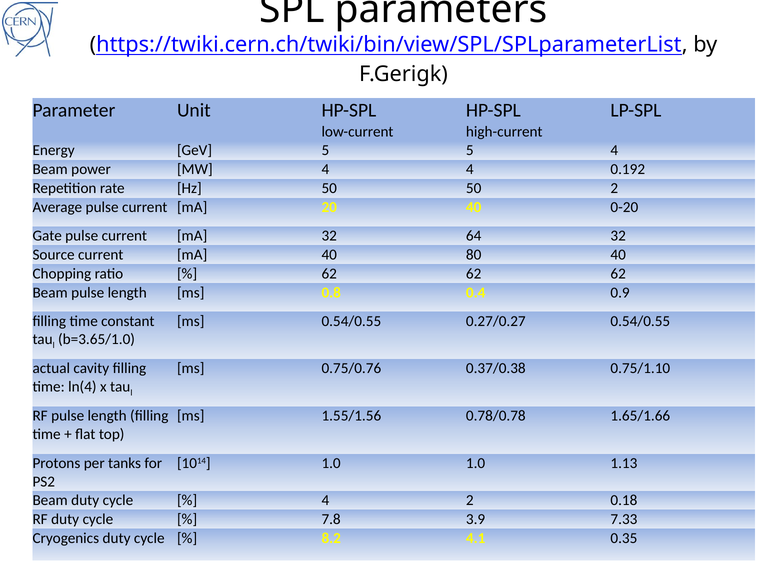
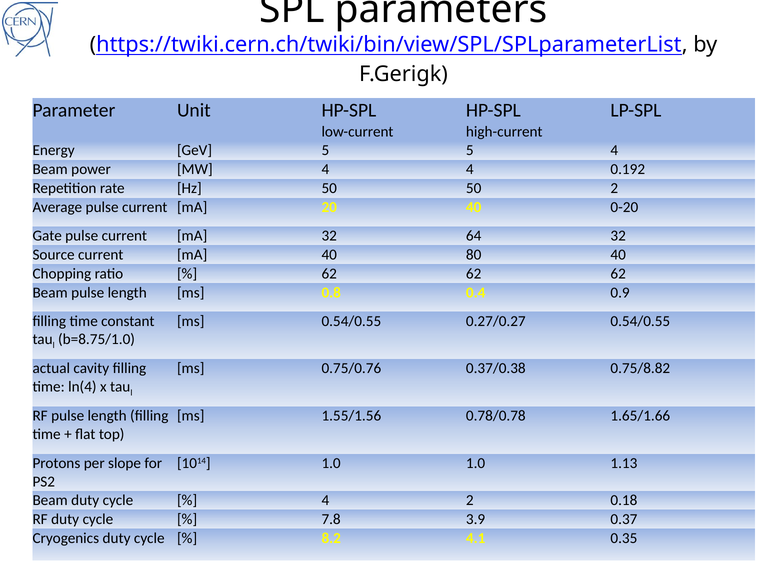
b=3.65/1.0: b=3.65/1.0 -> b=8.75/1.0
0.75/1.10: 0.75/1.10 -> 0.75/8.82
tanks: tanks -> slope
7.33: 7.33 -> 0.37
